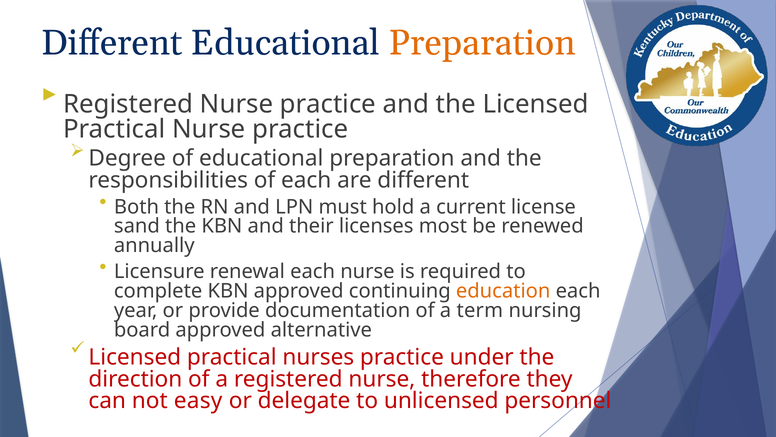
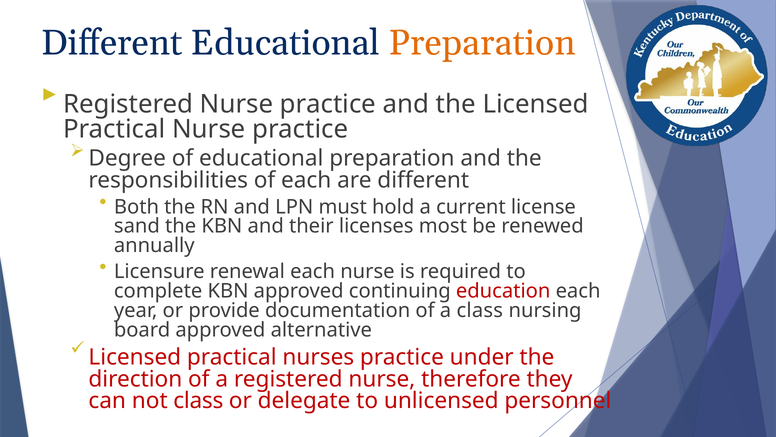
education colour: orange -> red
a term: term -> class
not easy: easy -> class
